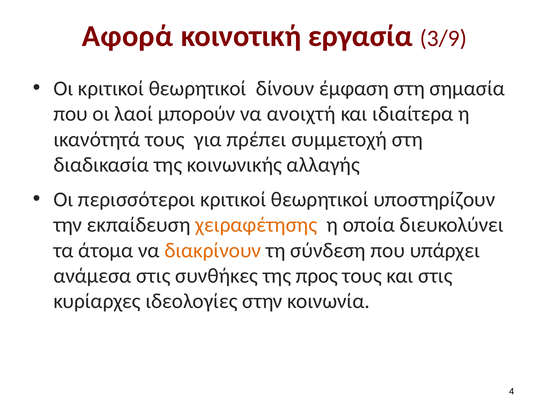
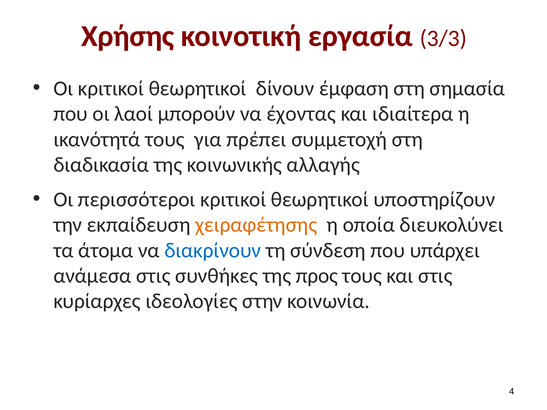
Αφορά: Αφορά -> Χρήσης
3/9: 3/9 -> 3/3
ανοιχτή: ανοιχτή -> έχοντας
διακρίνουν colour: orange -> blue
